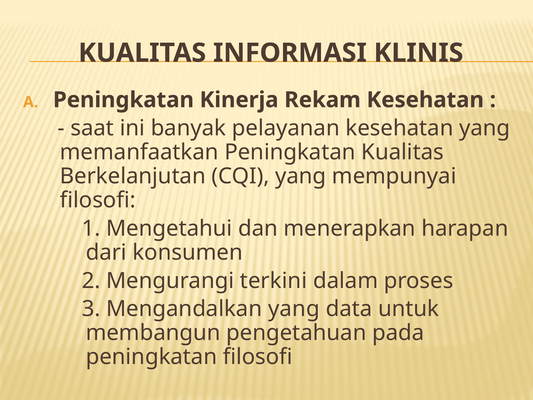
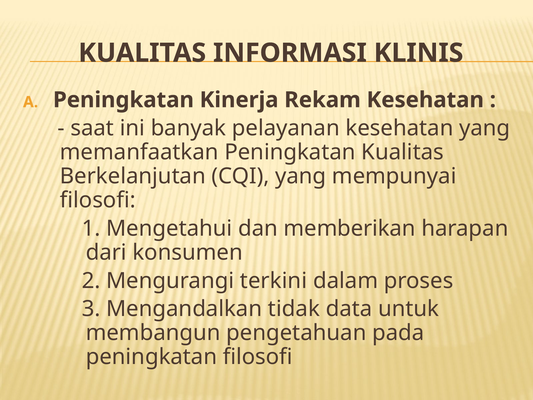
menerapkan: menerapkan -> memberikan
Mengandalkan yang: yang -> tidak
